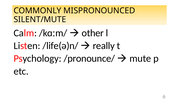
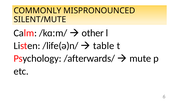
really: really -> table
/pronounce/: /pronounce/ -> /afterwards/
